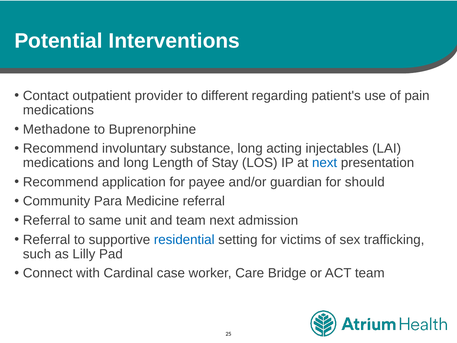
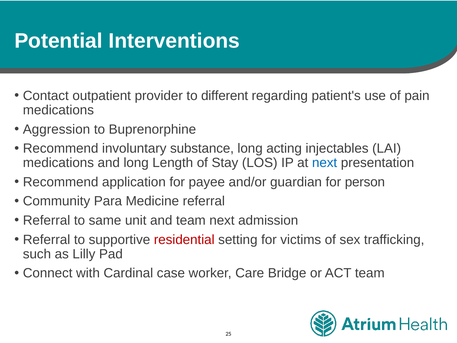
Methadone: Methadone -> Aggression
should: should -> person
residential colour: blue -> red
